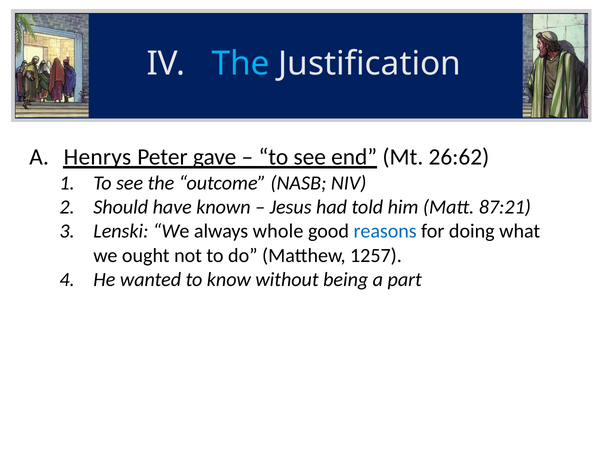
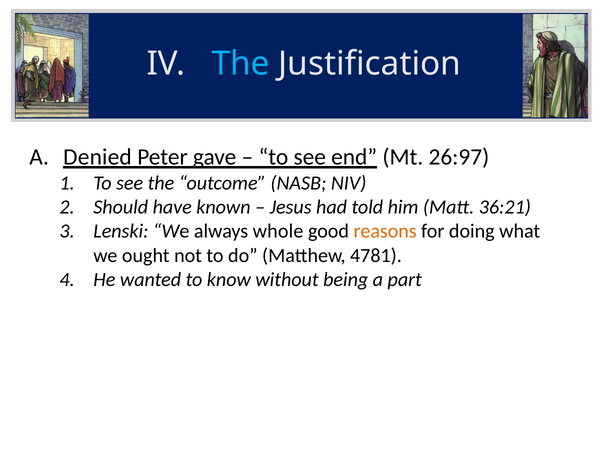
Henrys: Henrys -> Denied
26:62: 26:62 -> 26:97
87:21: 87:21 -> 36:21
reasons colour: blue -> orange
1257: 1257 -> 4781
